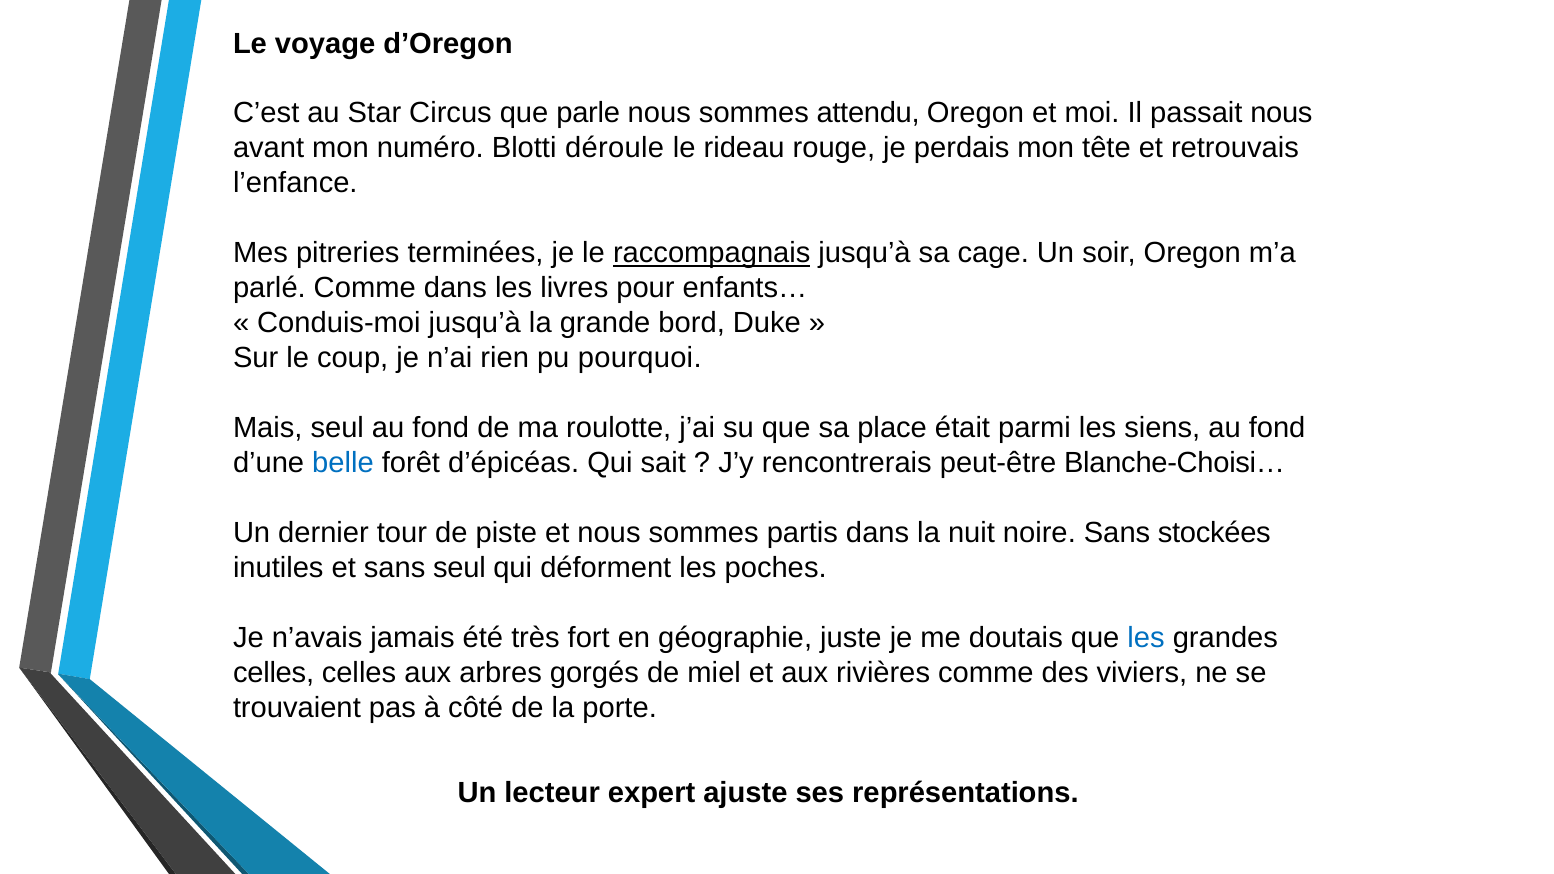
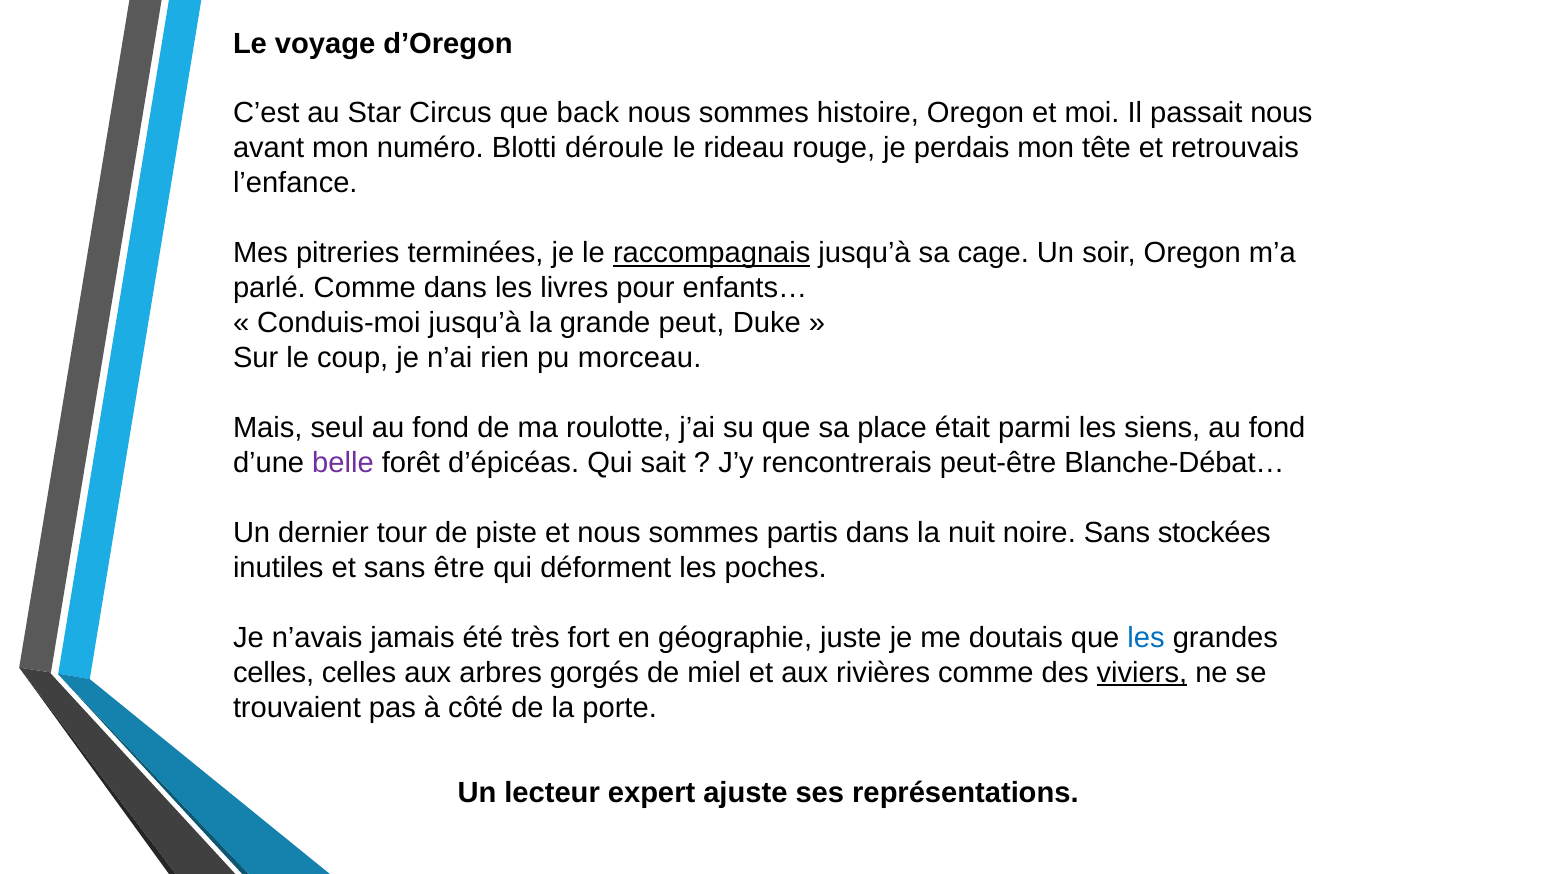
parle: parle -> back
attendu: attendu -> histoire
bord: bord -> peut
pourquoi: pourquoi -> morceau
belle colour: blue -> purple
Blanche-Choisi…: Blanche-Choisi… -> Blanche-Débat…
sans seul: seul -> être
viviers underline: none -> present
